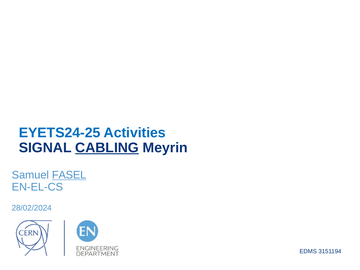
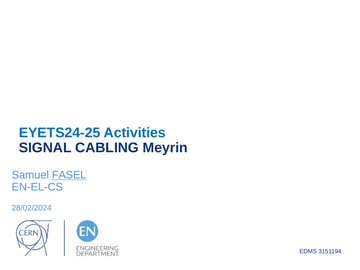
CABLING underline: present -> none
